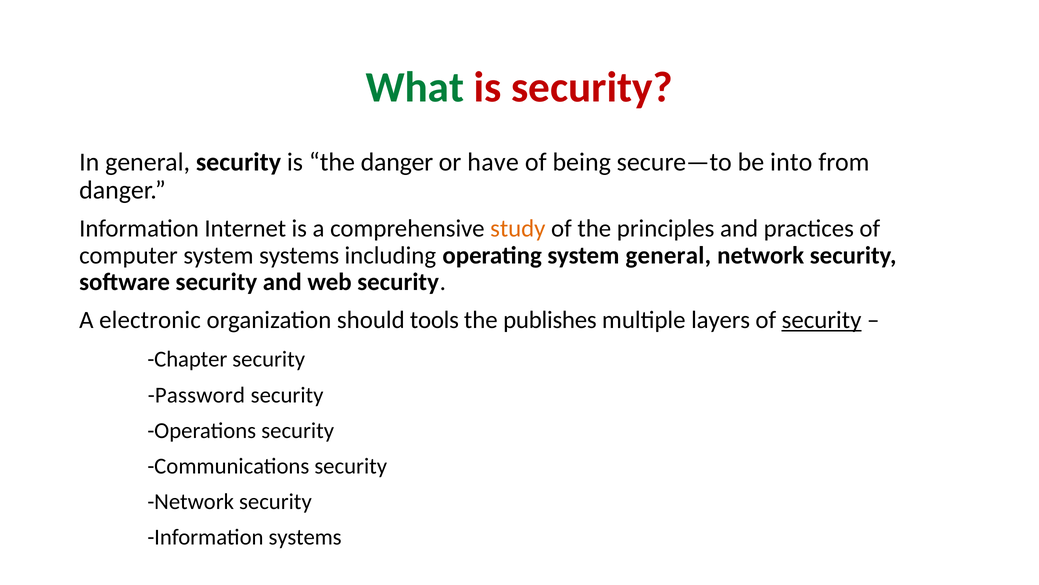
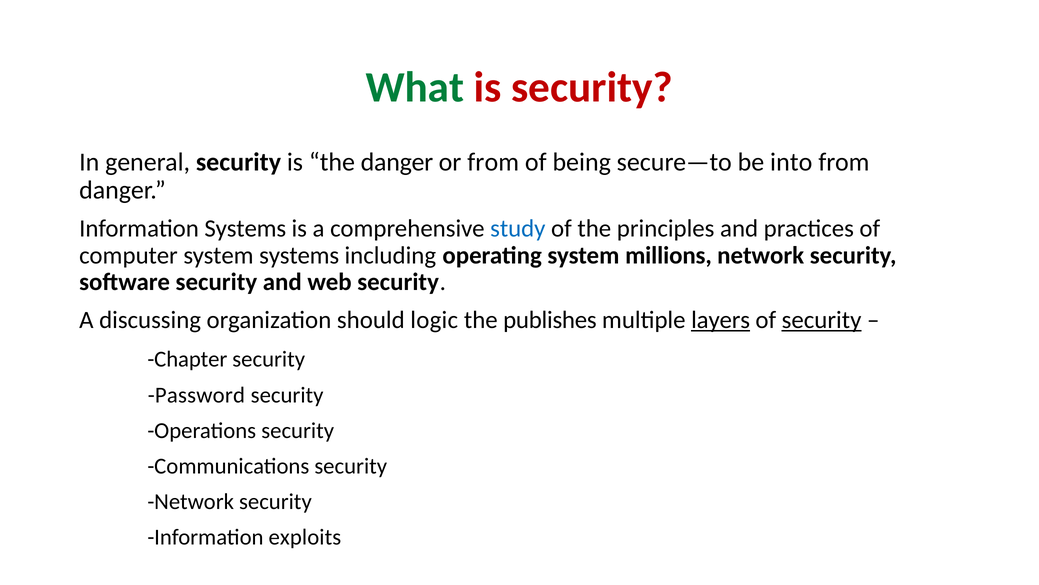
or have: have -> from
Information Internet: Internet -> Systems
study colour: orange -> blue
system general: general -> millions
electronic: electronic -> discussing
tools: tools -> logic
layers underline: none -> present
Information systems: systems -> exploits
